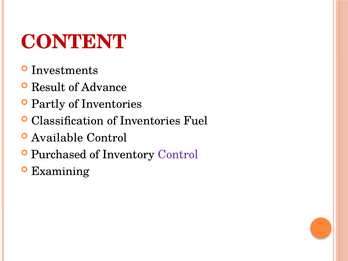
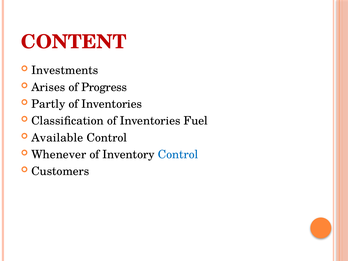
Result: Result -> Arises
Advance: Advance -> Progress
Purchased: Purchased -> Whenever
Control at (178, 155) colour: purple -> blue
Examining: Examining -> Customers
